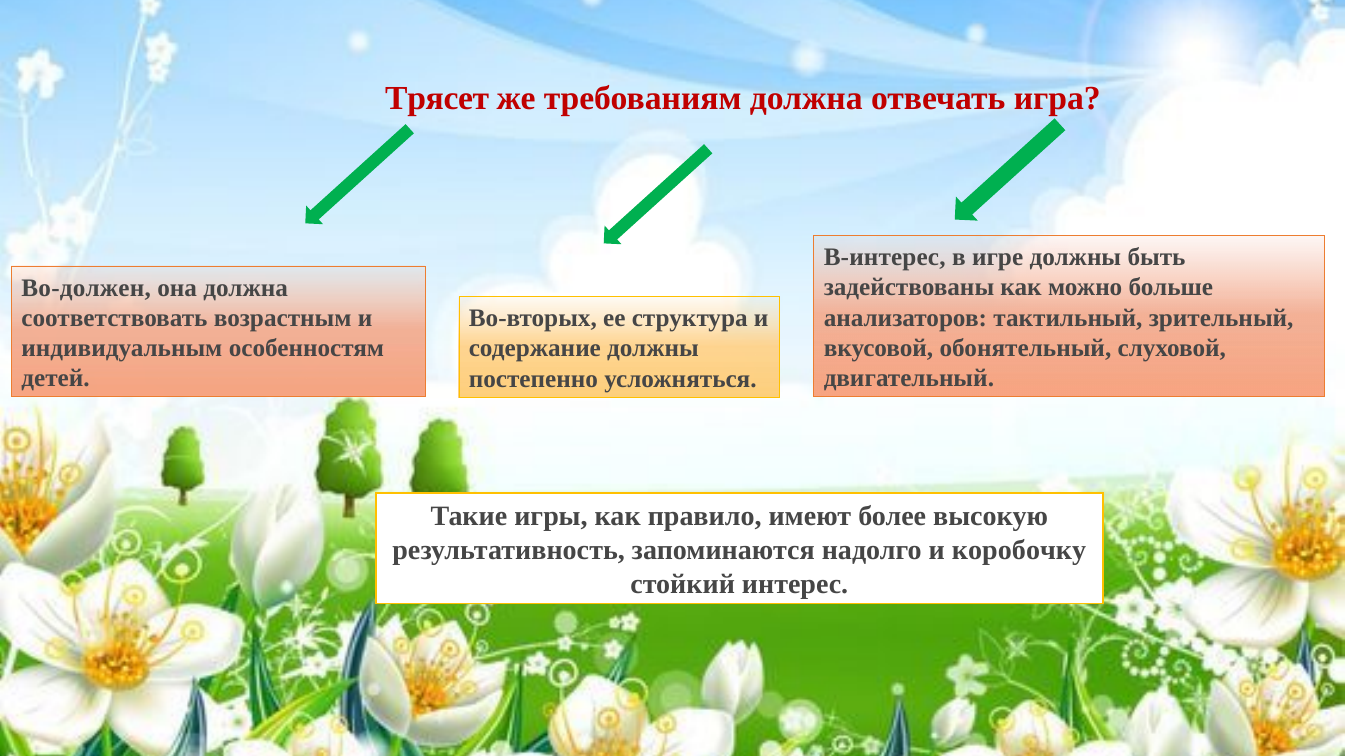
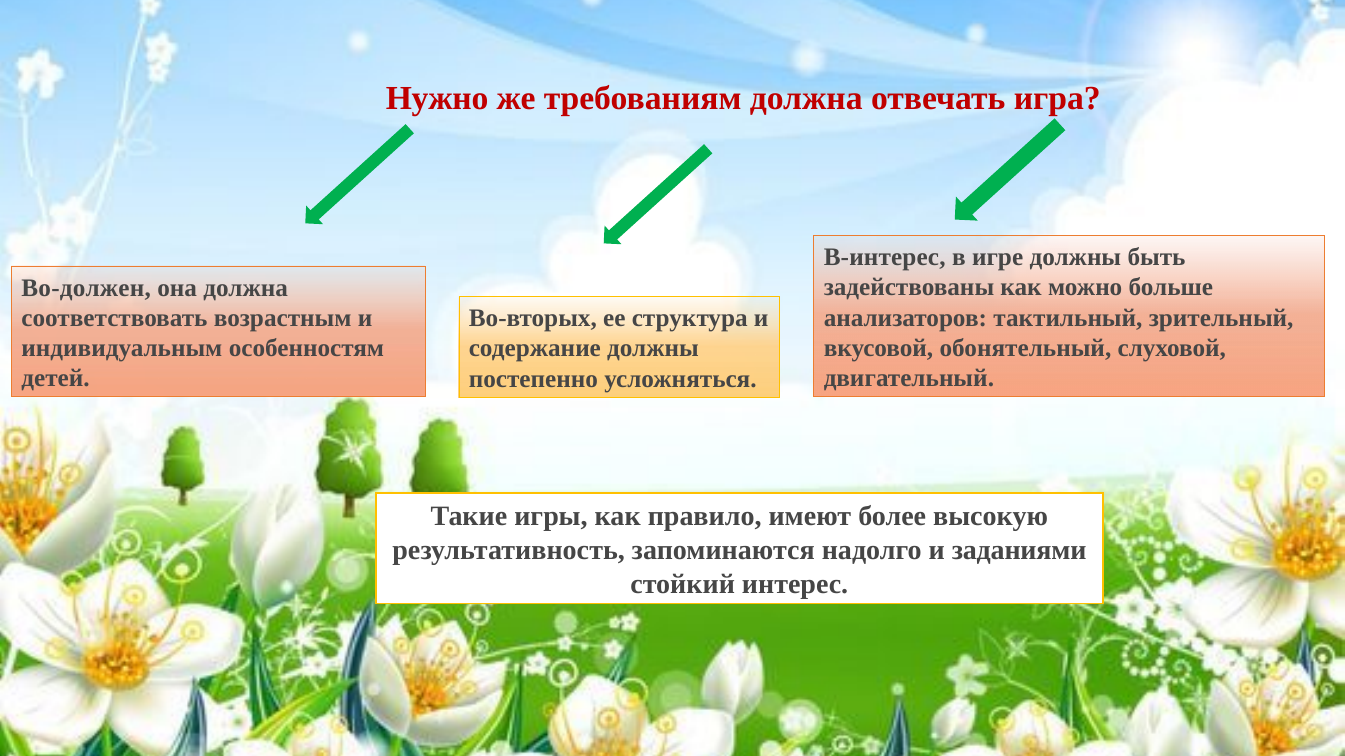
Трясет: Трясет -> Нужно
коробочку: коробочку -> заданиями
